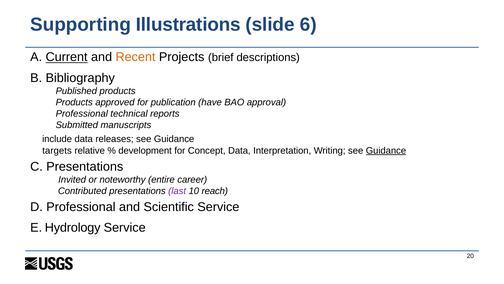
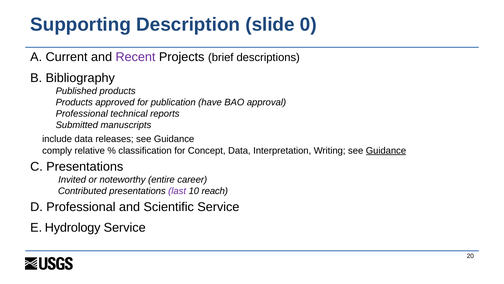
Illustrations: Illustrations -> Description
6: 6 -> 0
Current underline: present -> none
Recent colour: orange -> purple
targets: targets -> comply
development: development -> classification
